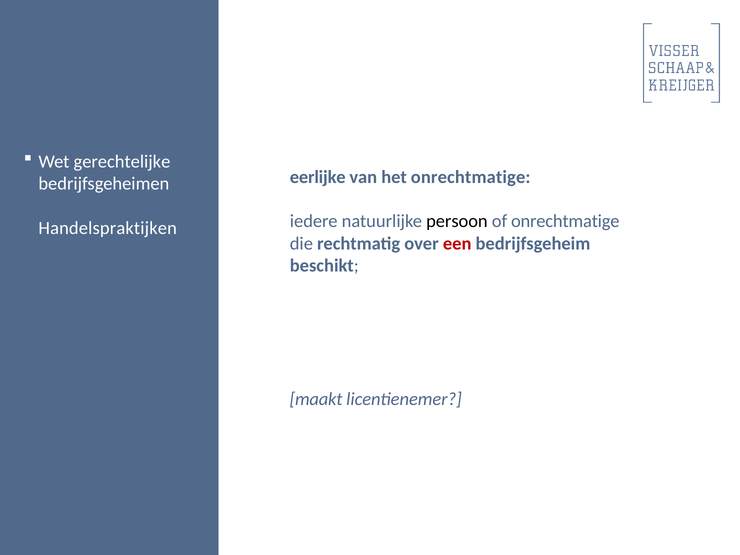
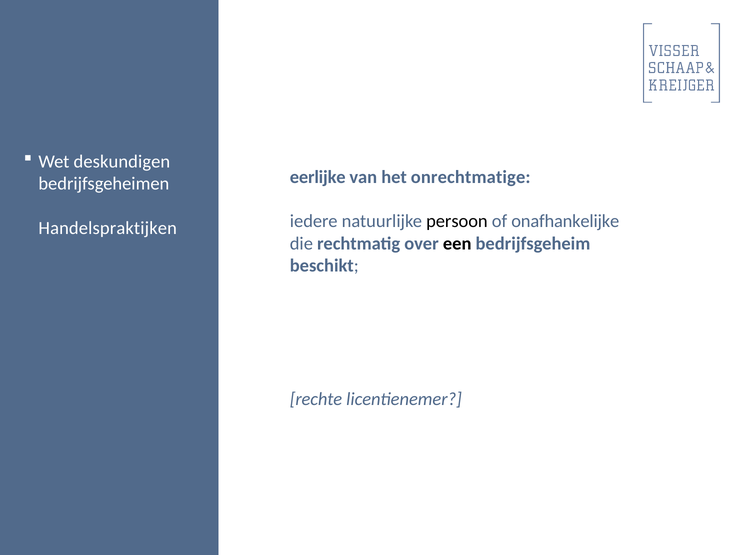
gerechtelijke: gerechtelijke -> deskundigen
of onrechtmatige: onrechtmatige -> onafhankelijke
een colour: red -> black
maakt: maakt -> rechte
